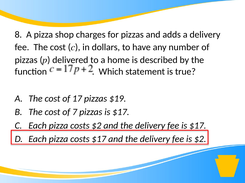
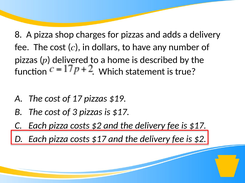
7: 7 -> 3
